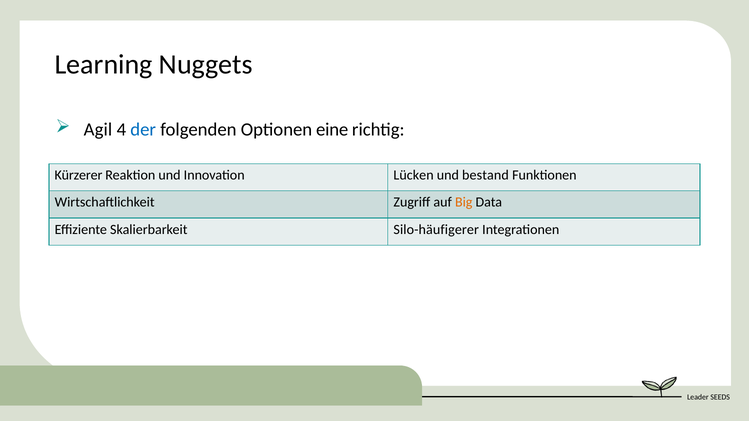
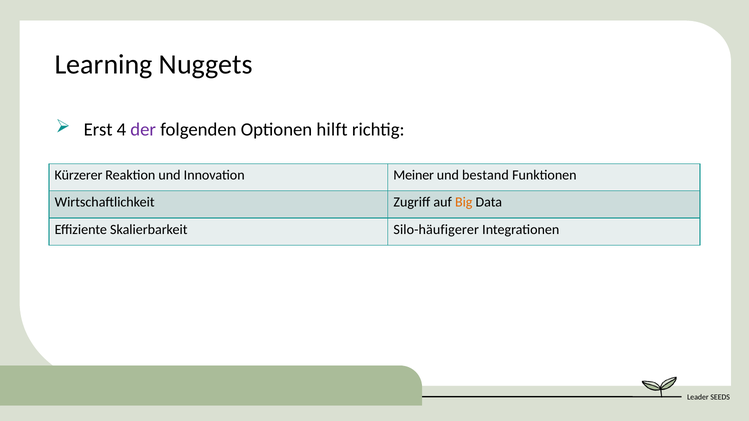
Agil: Agil -> Erst
der colour: blue -> purple
eine: eine -> hilft
Lücken: Lücken -> Meiner
